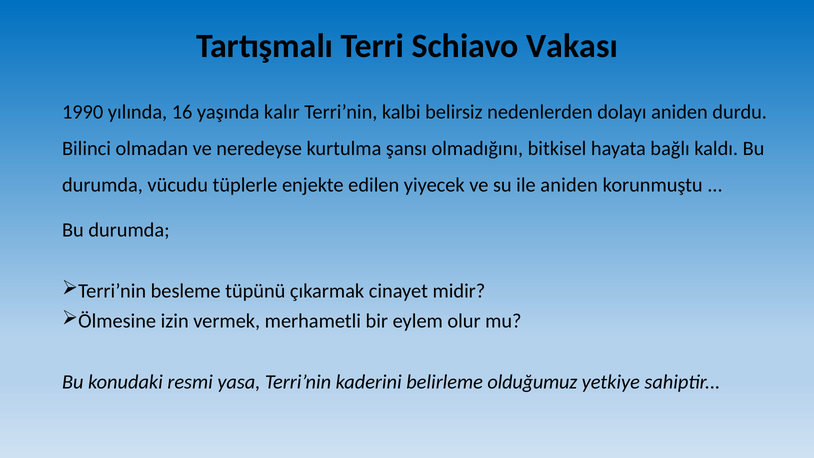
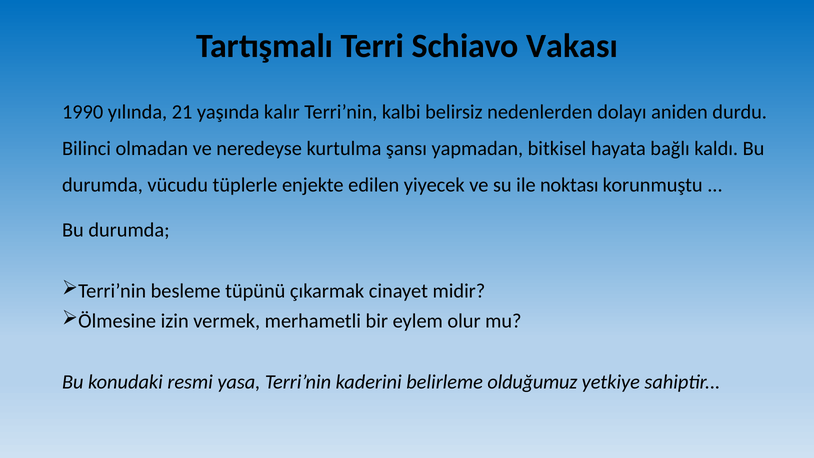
16: 16 -> 21
olmadığını: olmadığını -> yapmadan
ile aniden: aniden -> noktası
